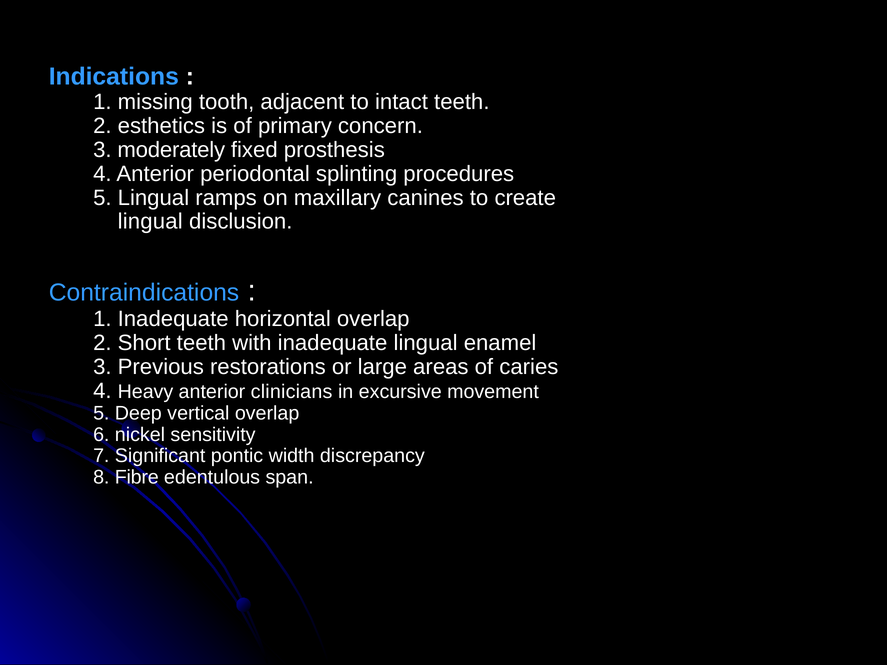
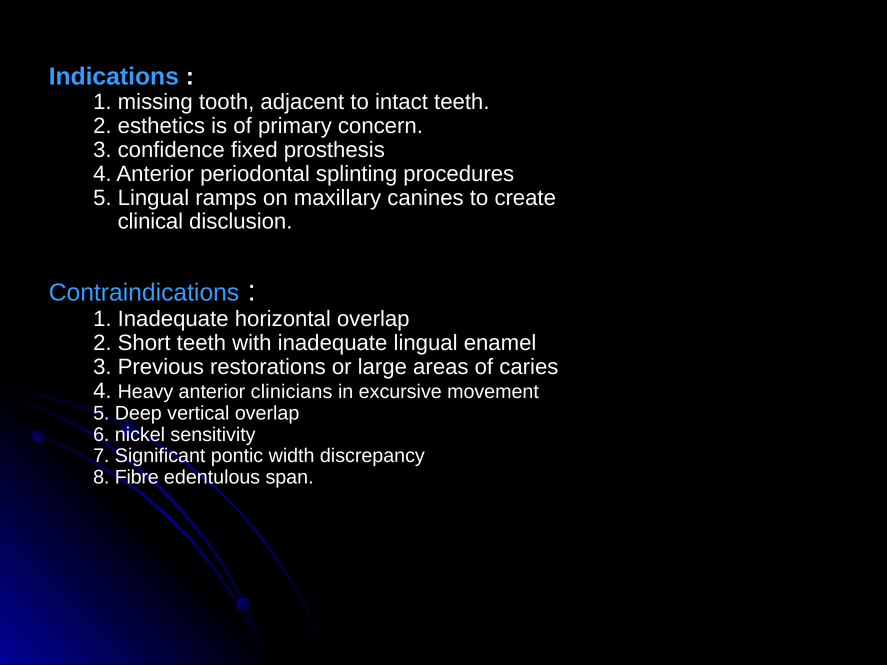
moderately: moderately -> confidence
lingual at (150, 222): lingual -> clinical
